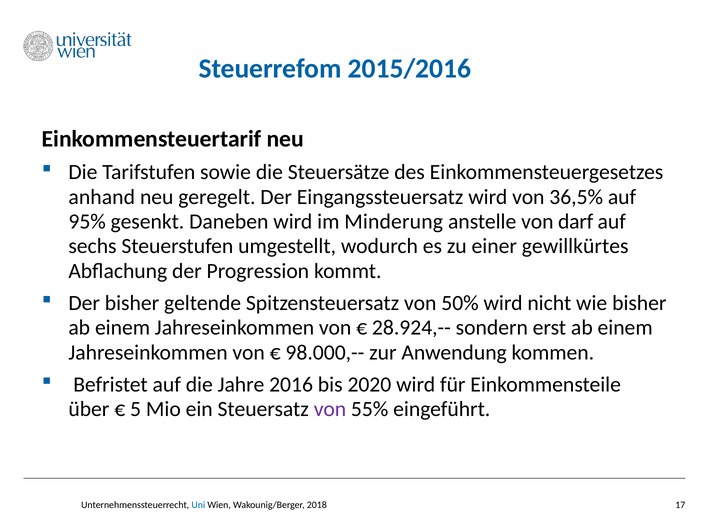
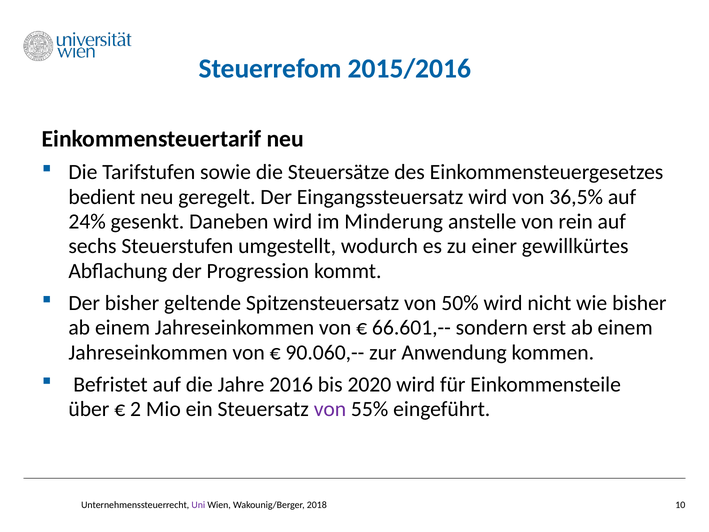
anhand: anhand -> bedient
95%: 95% -> 24%
darf: darf -> rein
28.924,--: 28.924,-- -> 66.601,--
98.000,--: 98.000,-- -> 90.060,--
5: 5 -> 2
Uni colour: blue -> purple
17: 17 -> 10
